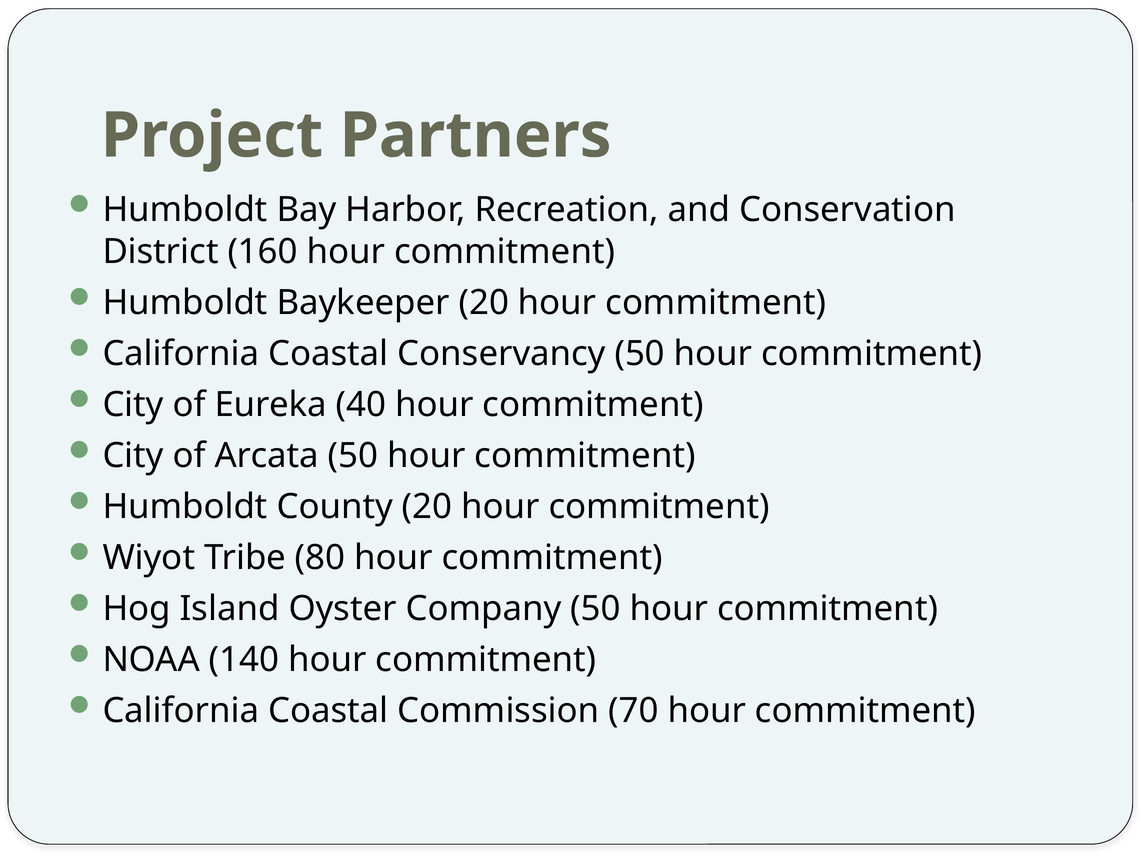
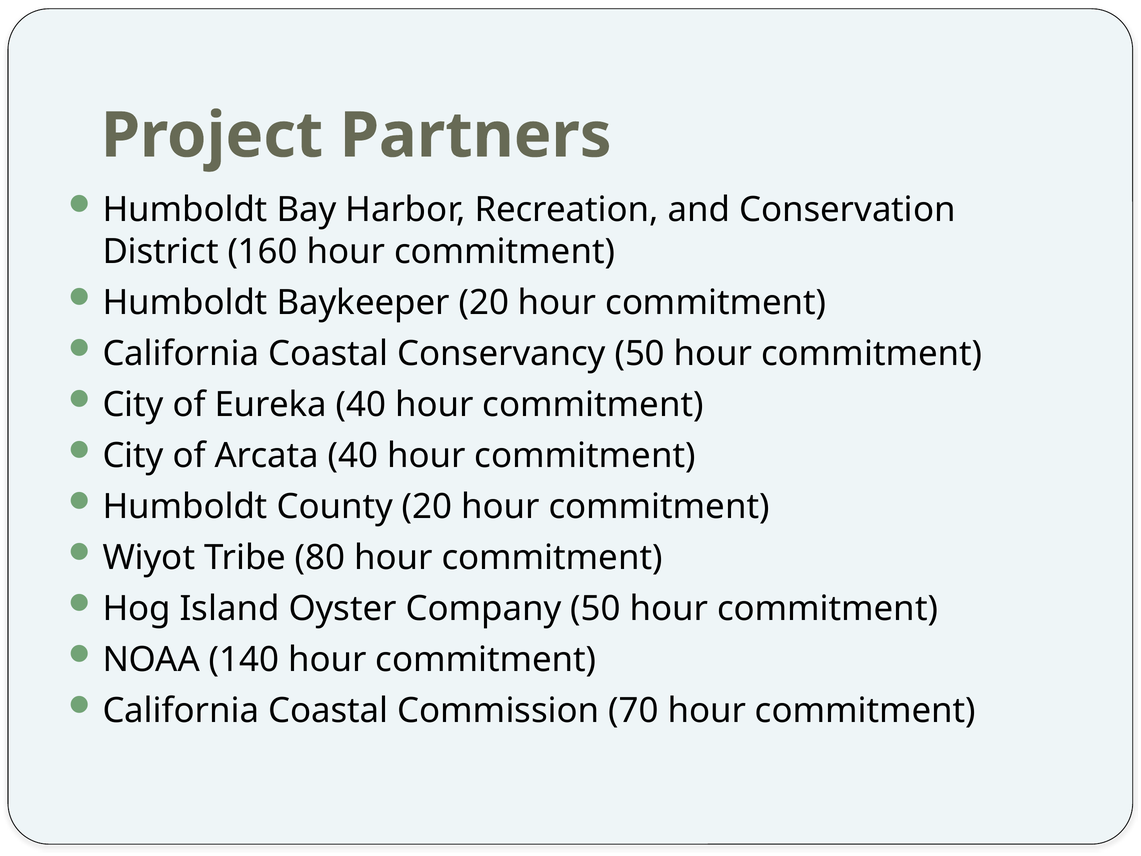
Arcata 50: 50 -> 40
